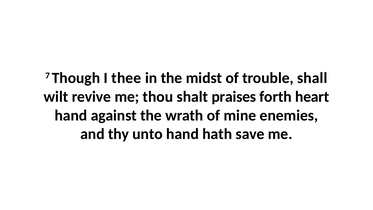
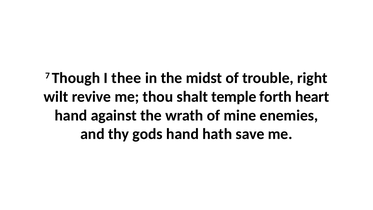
shall: shall -> right
praises: praises -> temple
unto: unto -> gods
